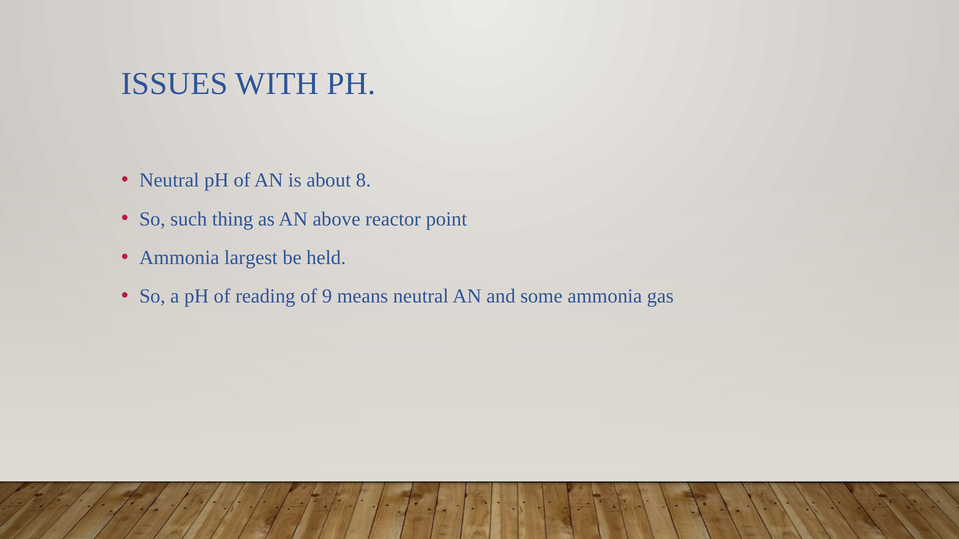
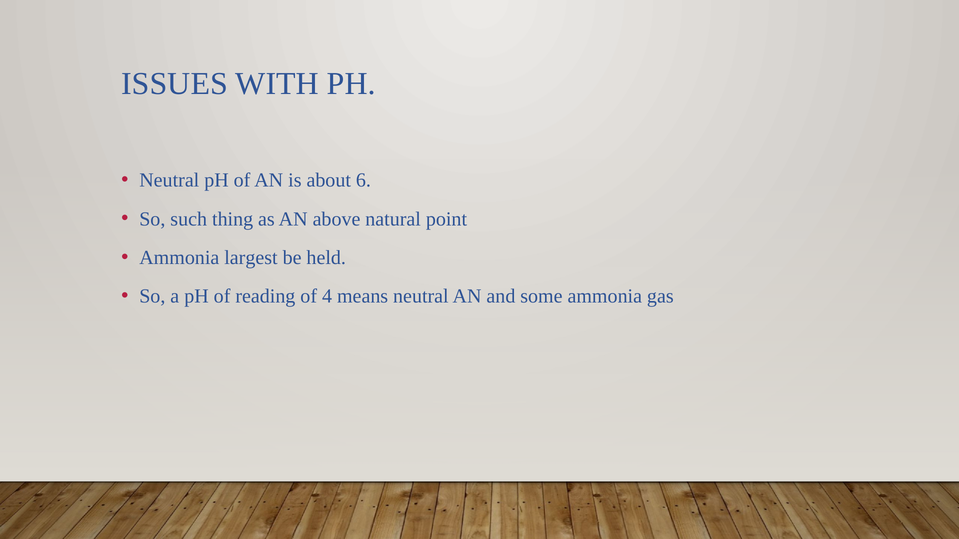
8: 8 -> 6
reactor: reactor -> natural
9: 9 -> 4
